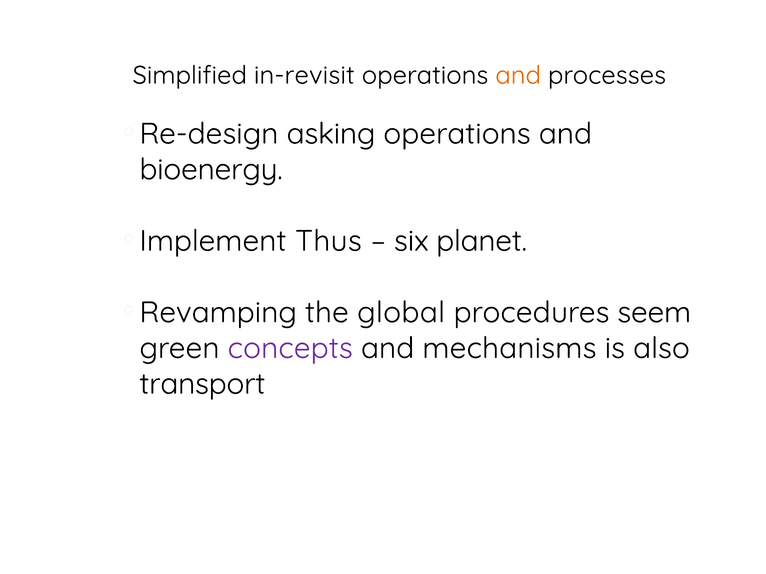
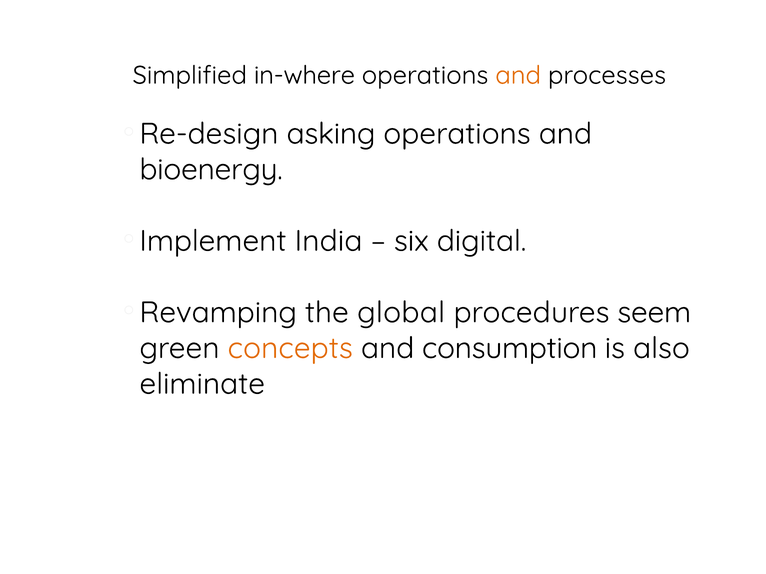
in-revisit: in-revisit -> in-where
Thus: Thus -> India
planet: planet -> digital
concepts colour: purple -> orange
mechanisms: mechanisms -> consumption
transport: transport -> eliminate
